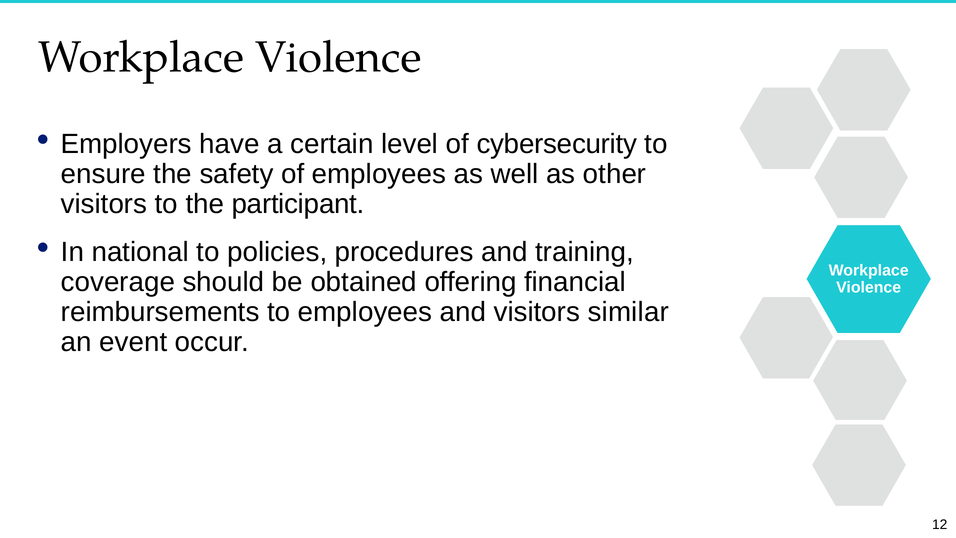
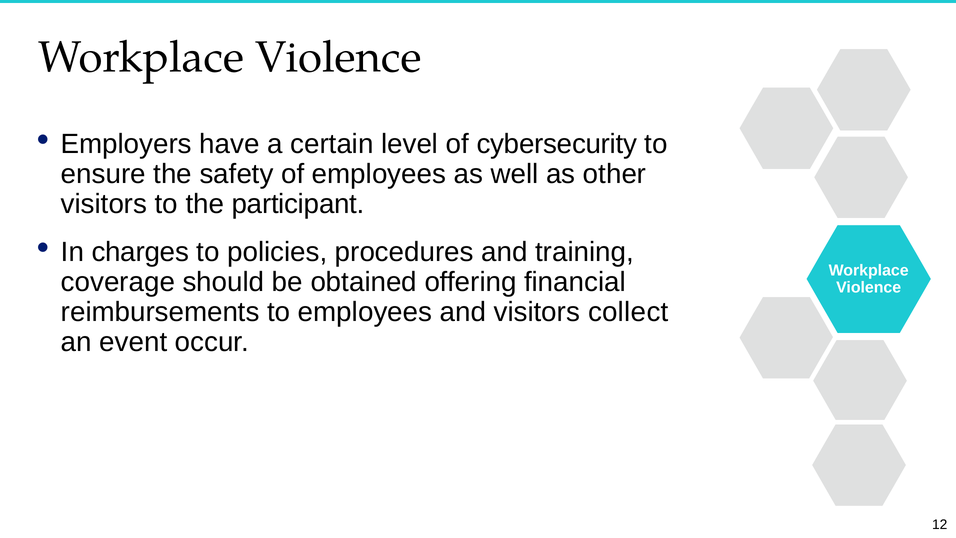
national: national -> charges
similar: similar -> collect
